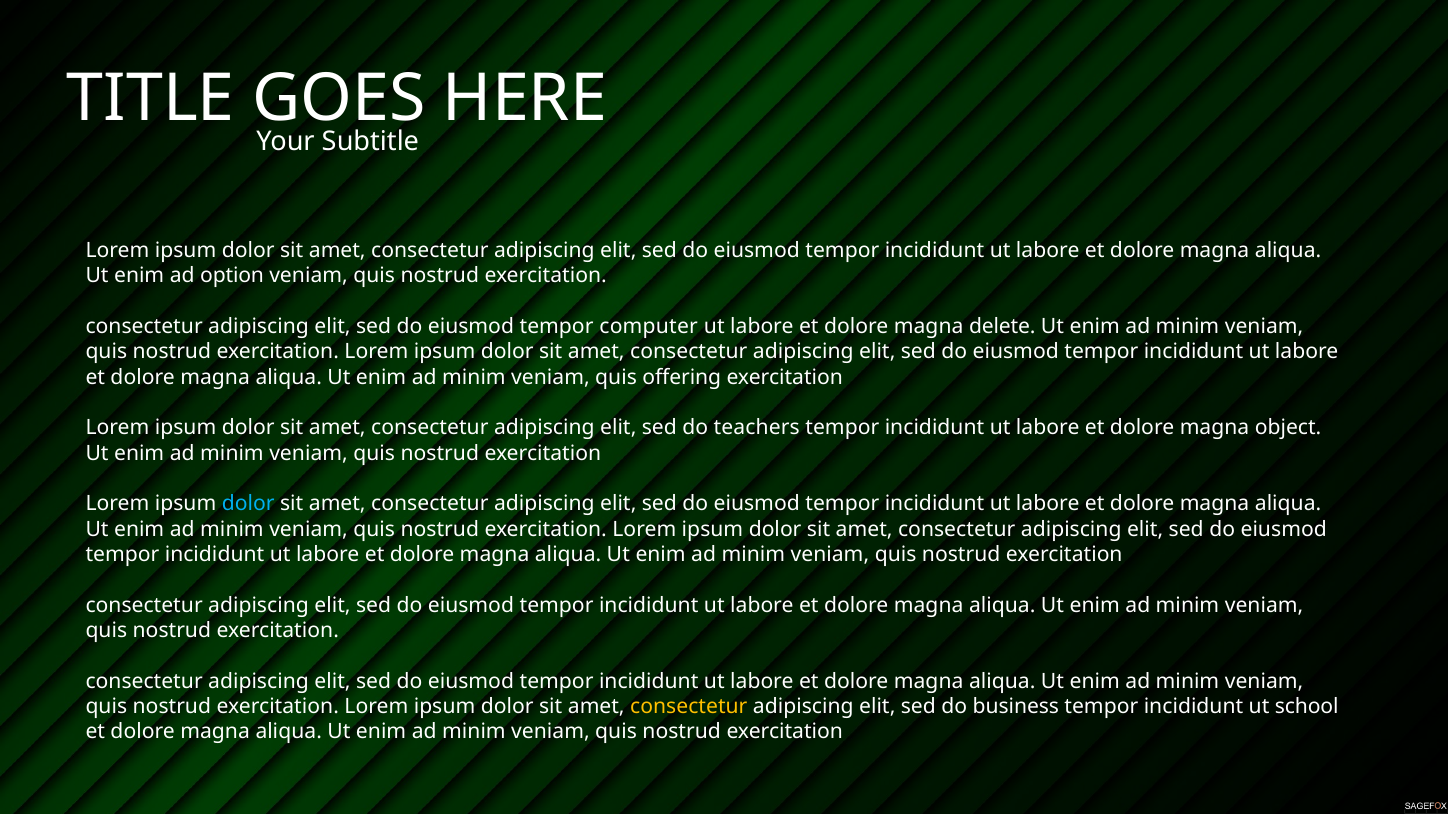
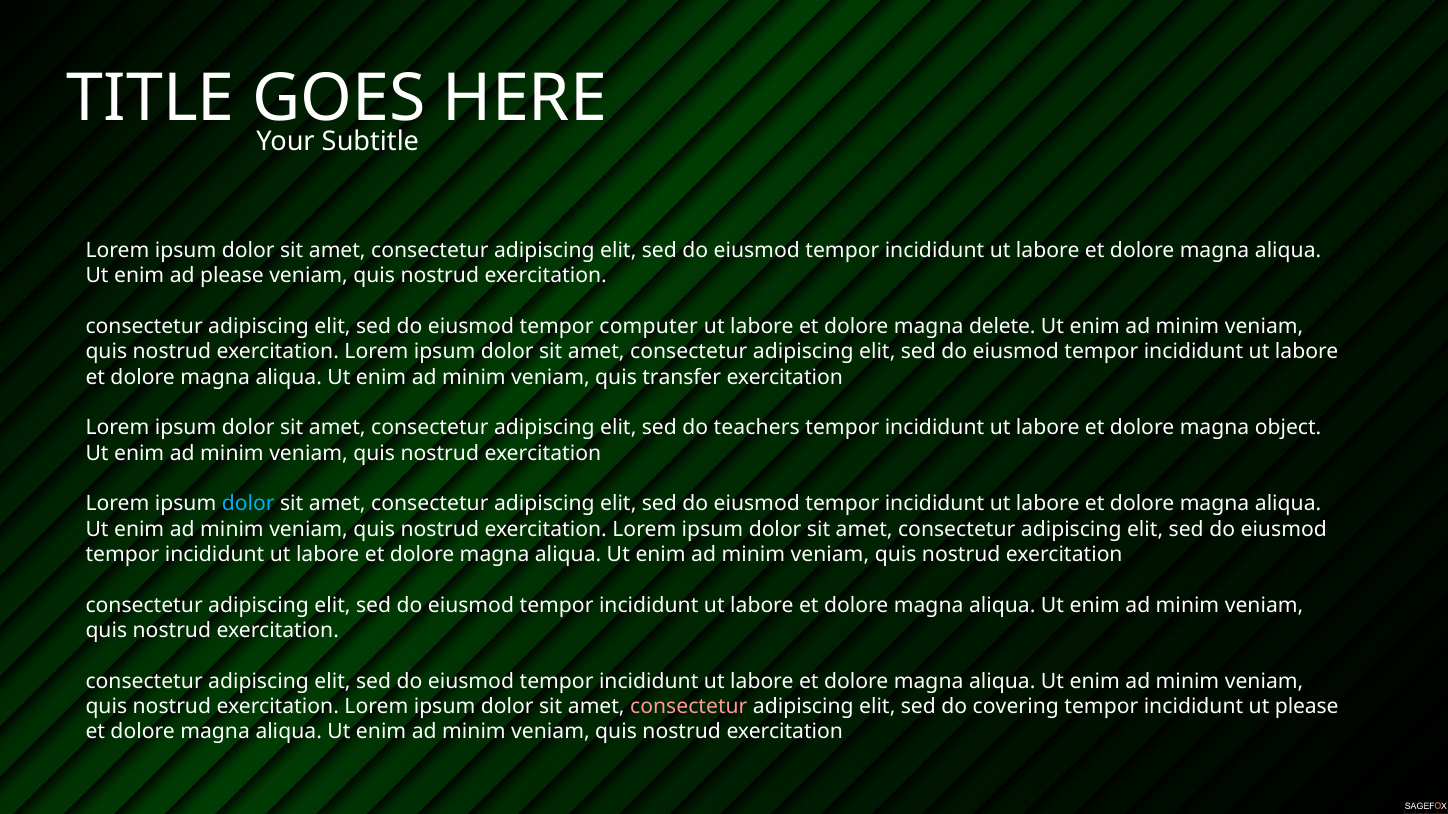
ad option: option -> please
offering: offering -> transfer
consectetur at (689, 707) colour: yellow -> pink
business: business -> covering
ut school: school -> please
